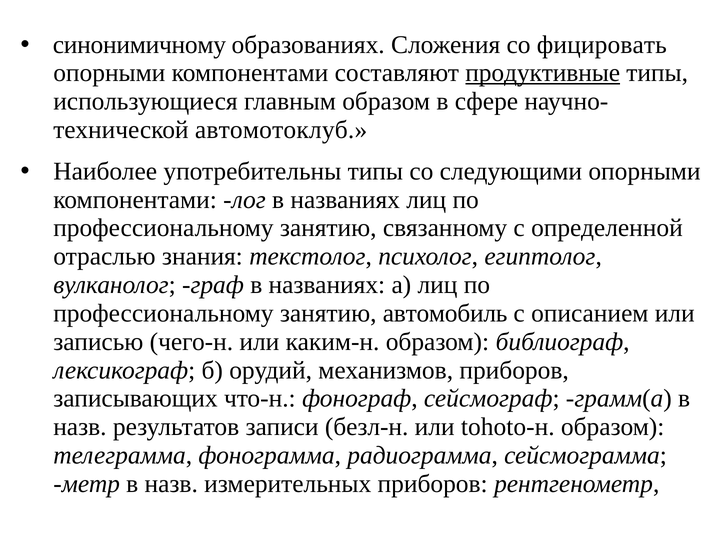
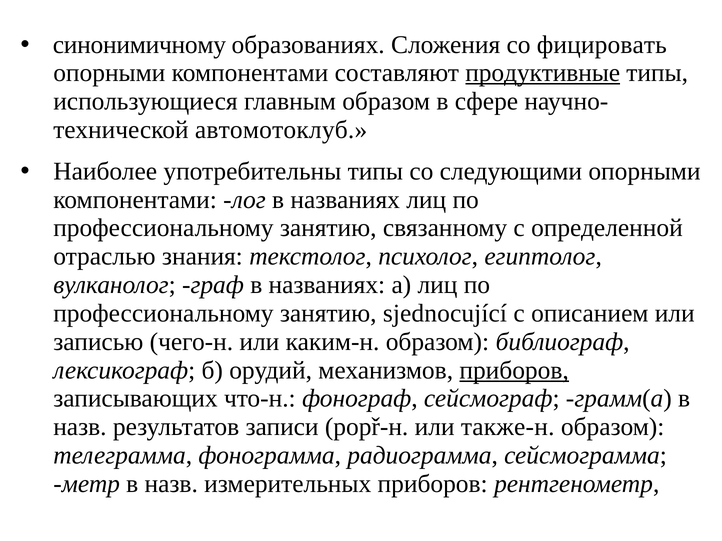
автомобиль: автомобиль -> sjednocující
приборов at (514, 370) underline: none -> present
безл-н: безл-н -> popř-н
tohoto-н: tohoto-н -> также-н
